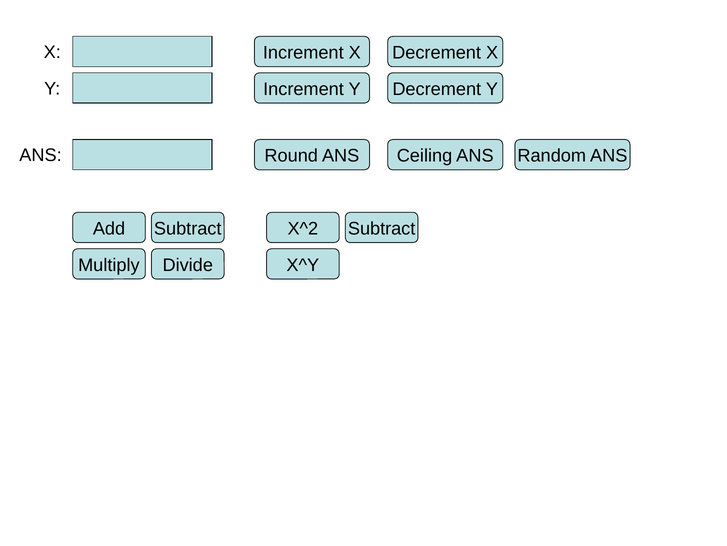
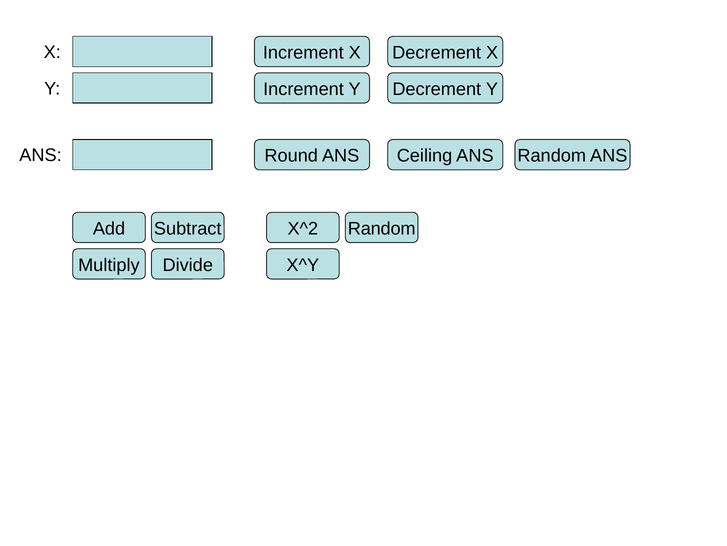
X^2 Subtract: Subtract -> Random
